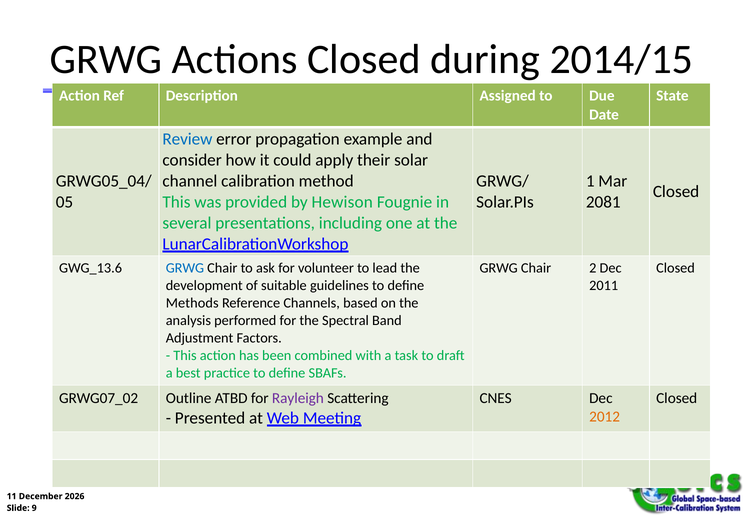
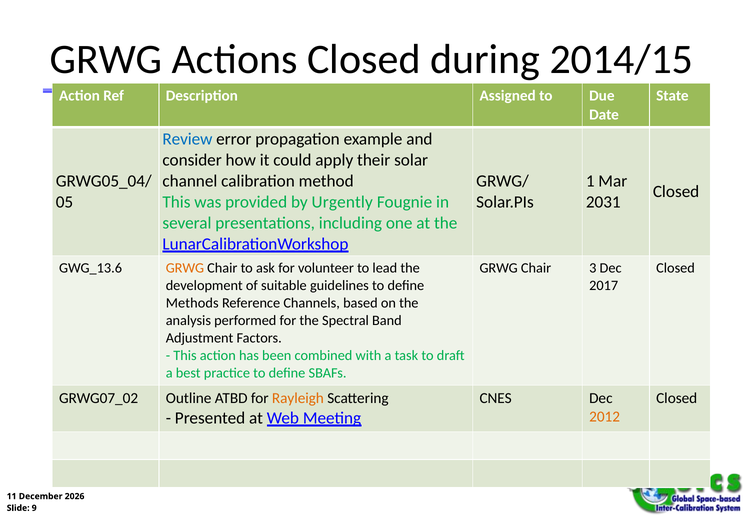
Hewison: Hewison -> Urgently
2081: 2081 -> 2031
GRWG at (185, 268) colour: blue -> orange
2: 2 -> 3
2011: 2011 -> 2017
Rayleigh colour: purple -> orange
